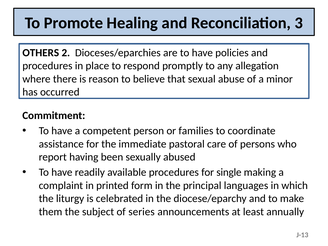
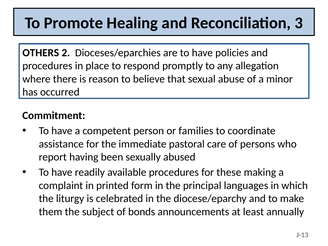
single: single -> these
series: series -> bonds
